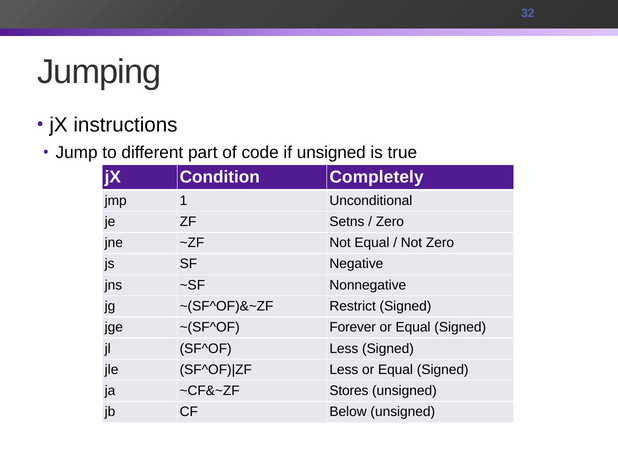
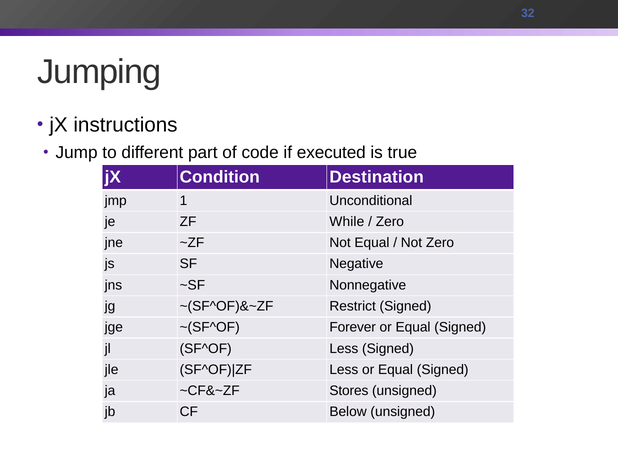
if unsigned: unsigned -> executed
Completely: Completely -> Destination
Setns: Setns -> While
